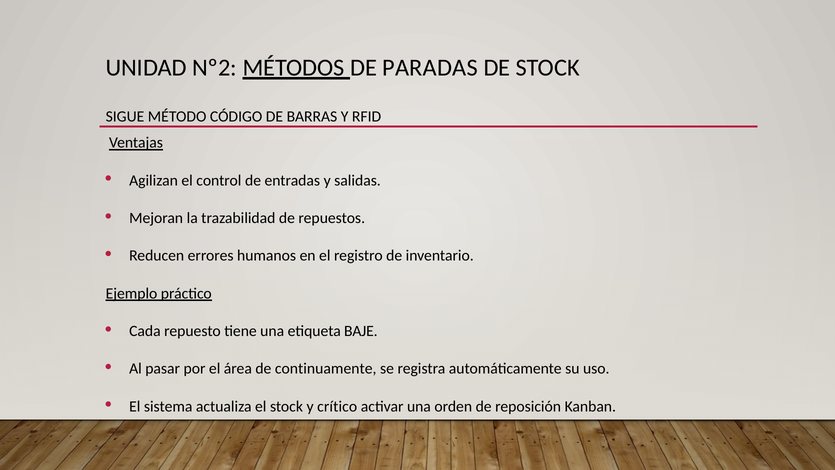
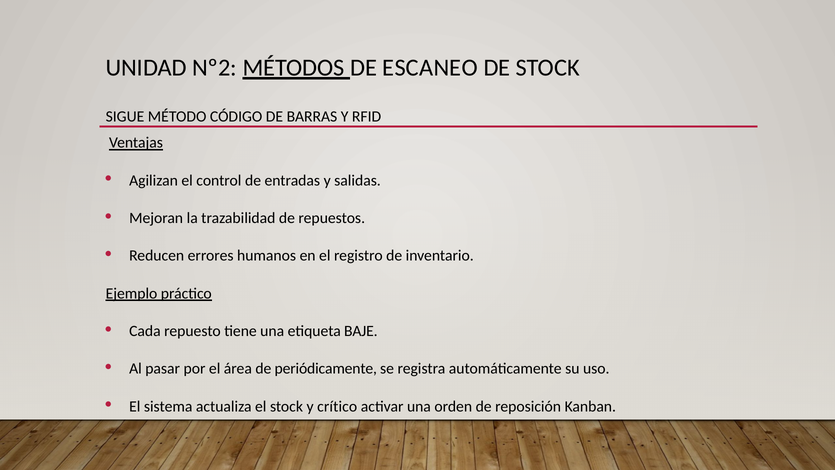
PARADAS: PARADAS -> ESCANEO
continuamente: continuamente -> periódicamente
